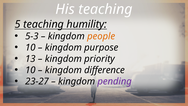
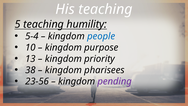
5-3: 5-3 -> 5-4
people colour: orange -> blue
10 at (30, 70): 10 -> 38
difference: difference -> pharisees
23-27: 23-27 -> 23-56
